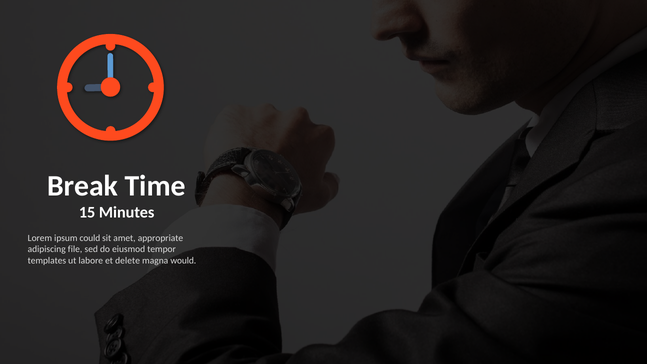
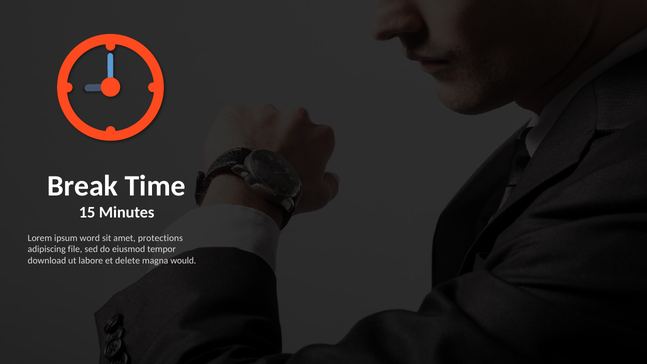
could: could -> word
appropriate: appropriate -> protections
templates: templates -> download
